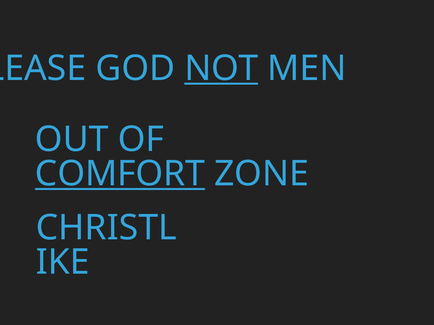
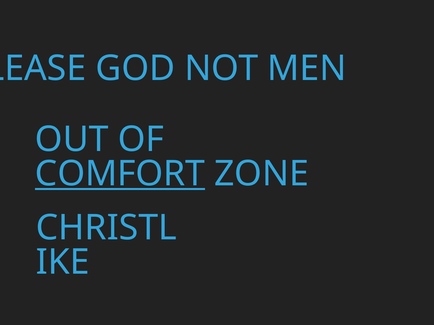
NOT underline: present -> none
